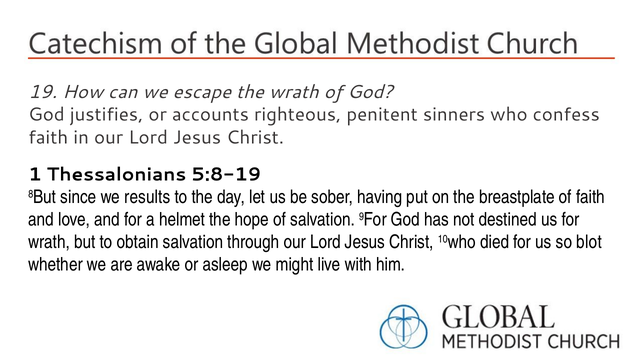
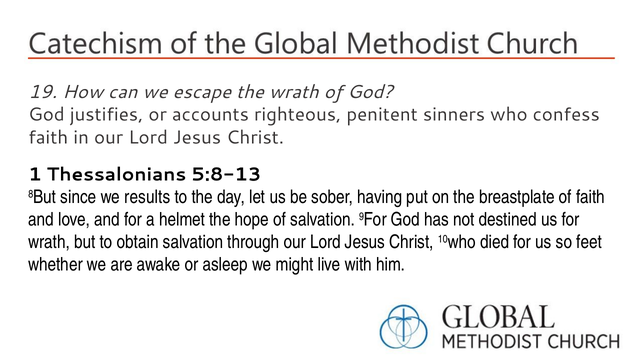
5:8-19: 5:8-19 -> 5:8-13
blot: blot -> feet
